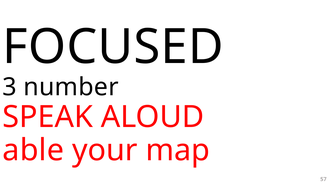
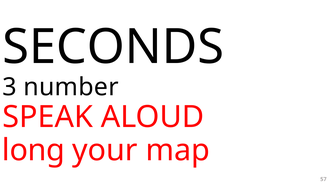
FOCUSED: FOCUSED -> SECONDS
able: able -> long
